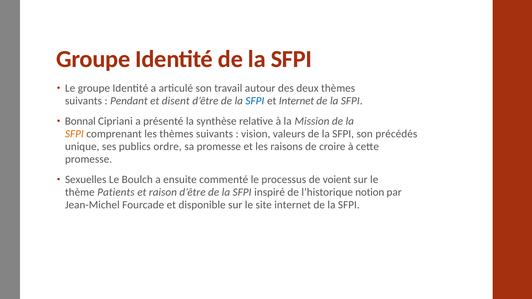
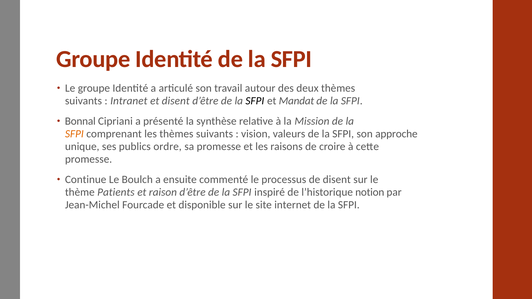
Pendant: Pendant -> Intranet
SFPI at (255, 101) colour: blue -> black
et Internet: Internet -> Mandat
précédés: précédés -> approche
Sexuelles: Sexuelles -> Continue
de voient: voient -> disent
